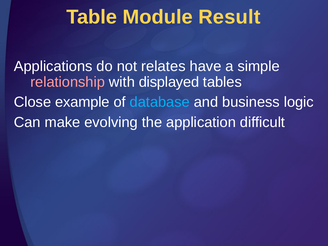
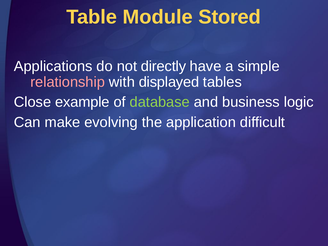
Result: Result -> Stored
relates: relates -> directly
database colour: light blue -> light green
